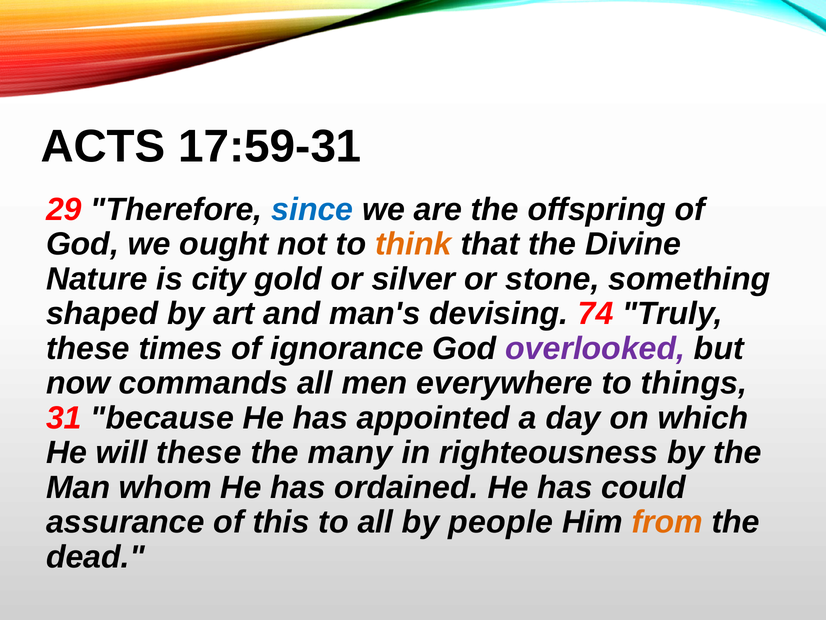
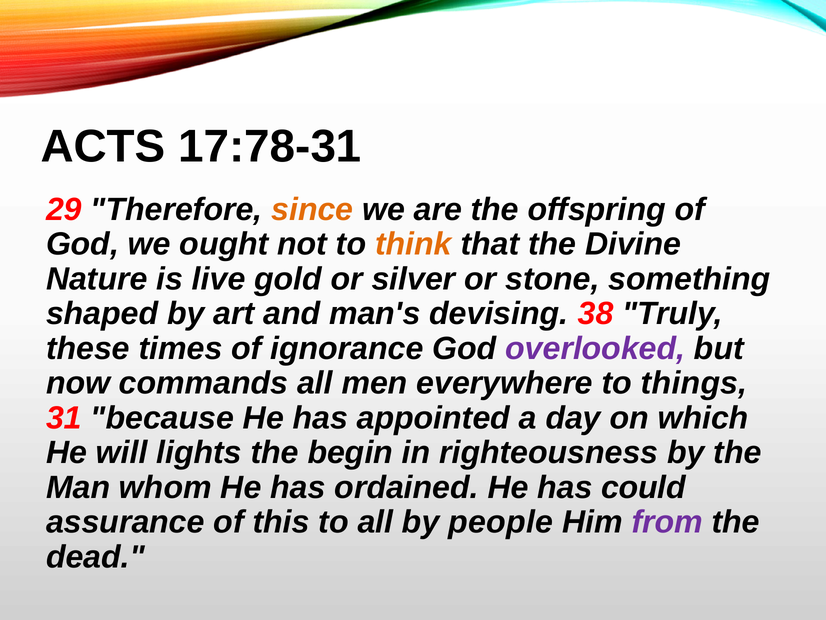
17:59-31: 17:59-31 -> 17:78-31
since colour: blue -> orange
city: city -> live
74: 74 -> 38
will these: these -> lights
many: many -> begin
from colour: orange -> purple
